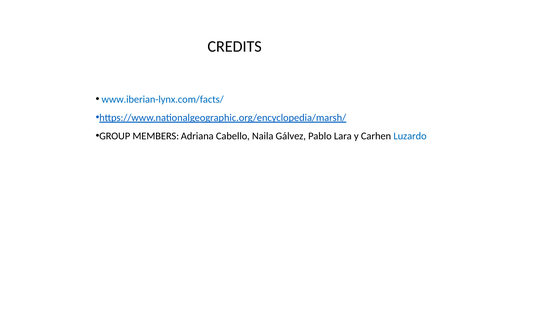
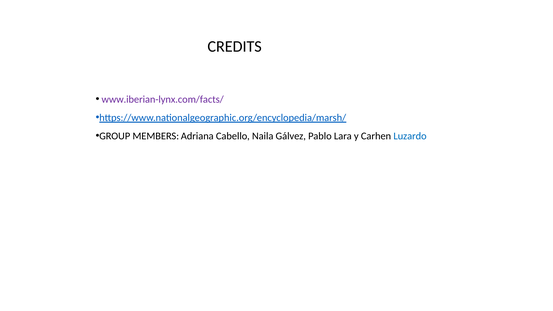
www.iberian-lynx.com/facts/ colour: blue -> purple
